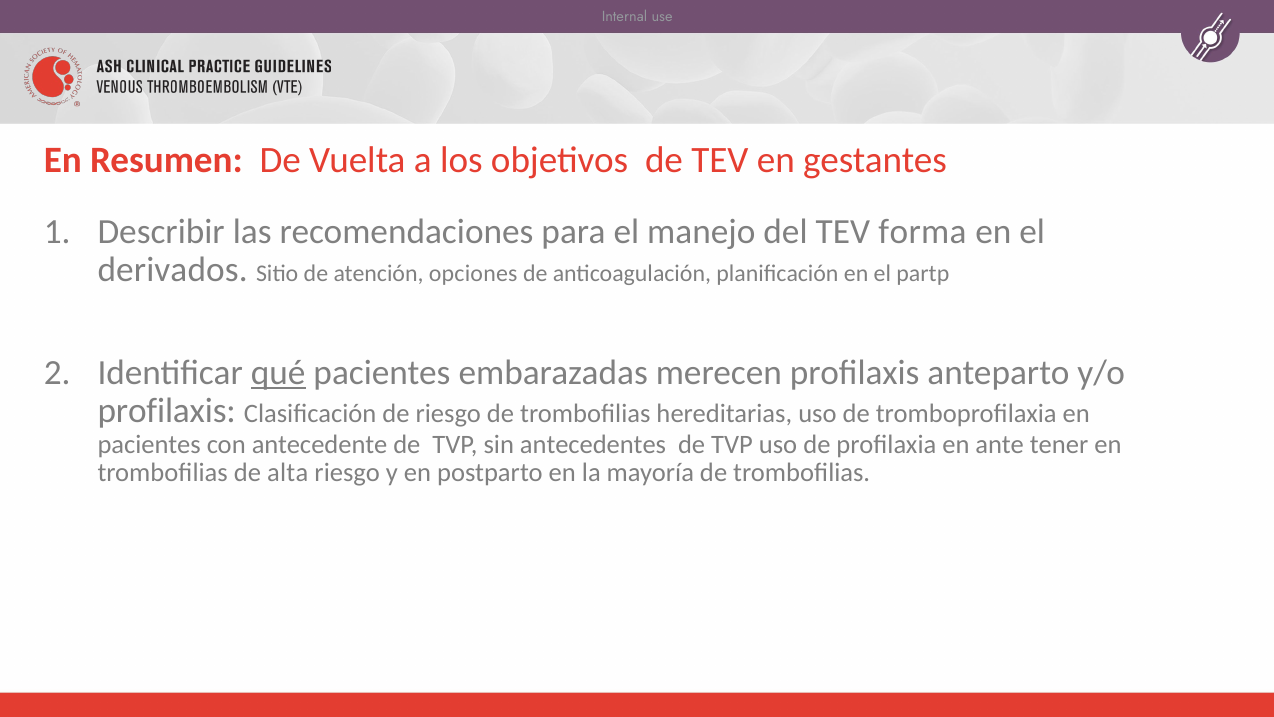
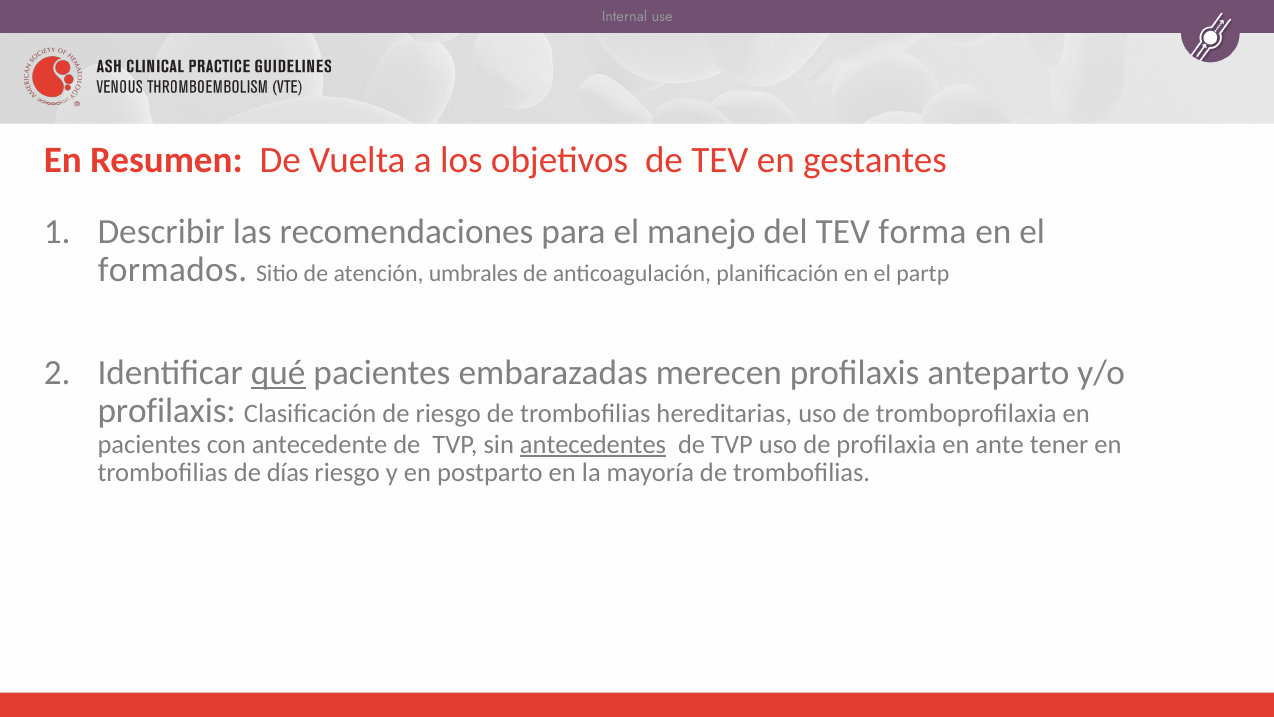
derivados: derivados -> formados
opciones: opciones -> umbrales
antecedentes underline: none -> present
alta: alta -> días
